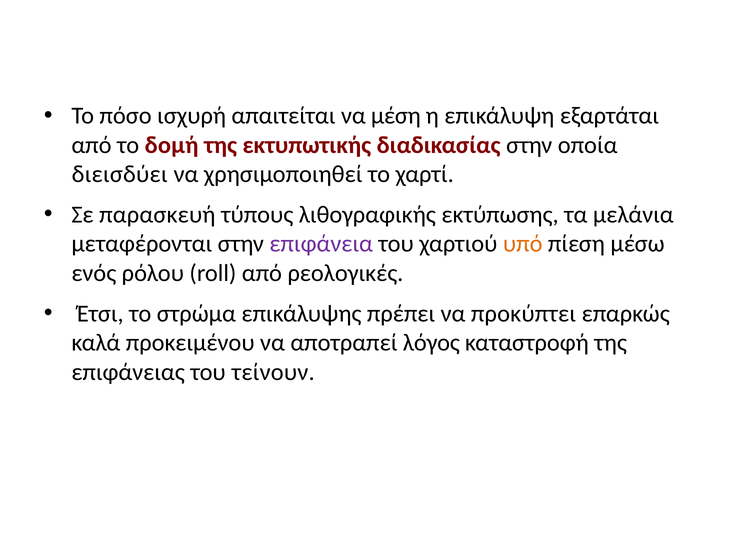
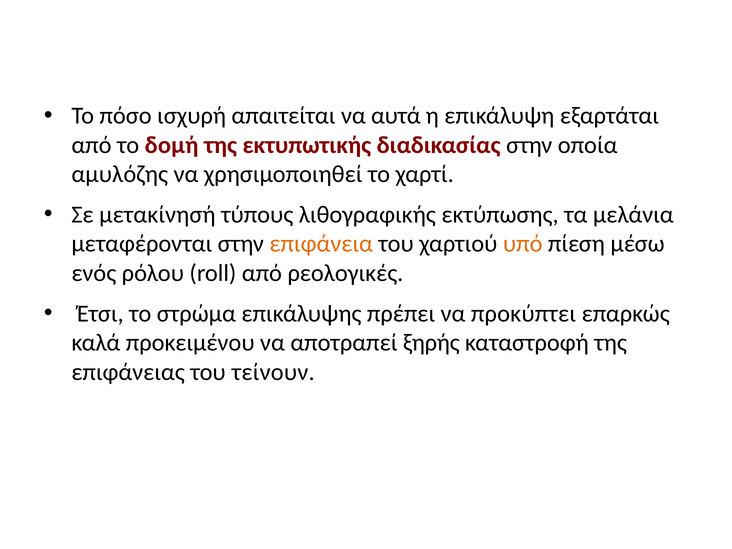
μέση: μέση -> αυτά
διεισδύει: διεισδύει -> αμυλόζης
παρασκευή: παρασκευή -> μετακίνησή
επιφάνεια colour: purple -> orange
λόγος: λόγος -> ξηρής
